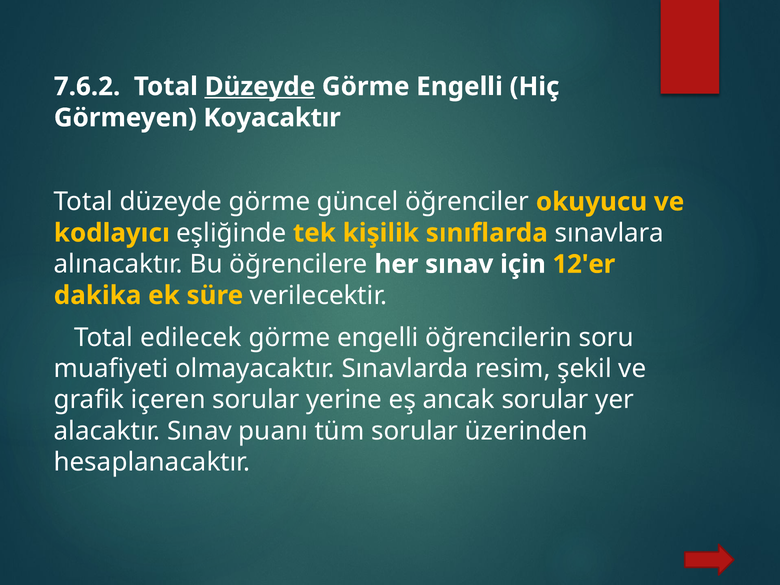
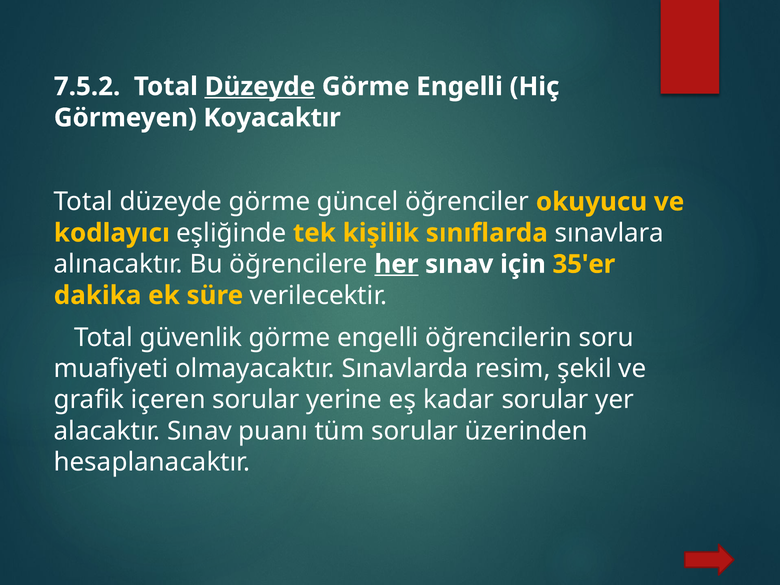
7.6.2: 7.6.2 -> 7.5.2
her underline: none -> present
12'er: 12'er -> 35'er
edilecek: edilecek -> güvenlik
ancak: ancak -> kadar
